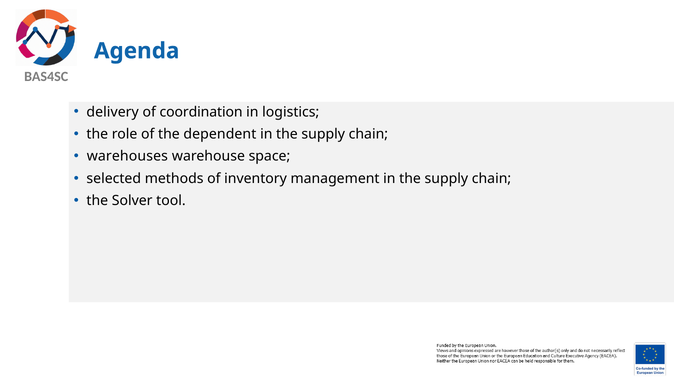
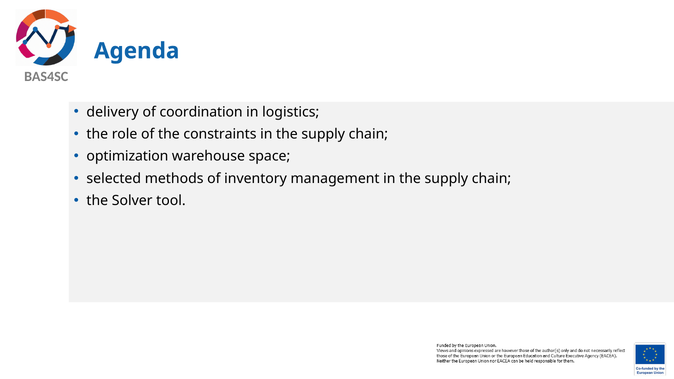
dependent: dependent -> constraints
warehouses: warehouses -> optimization
